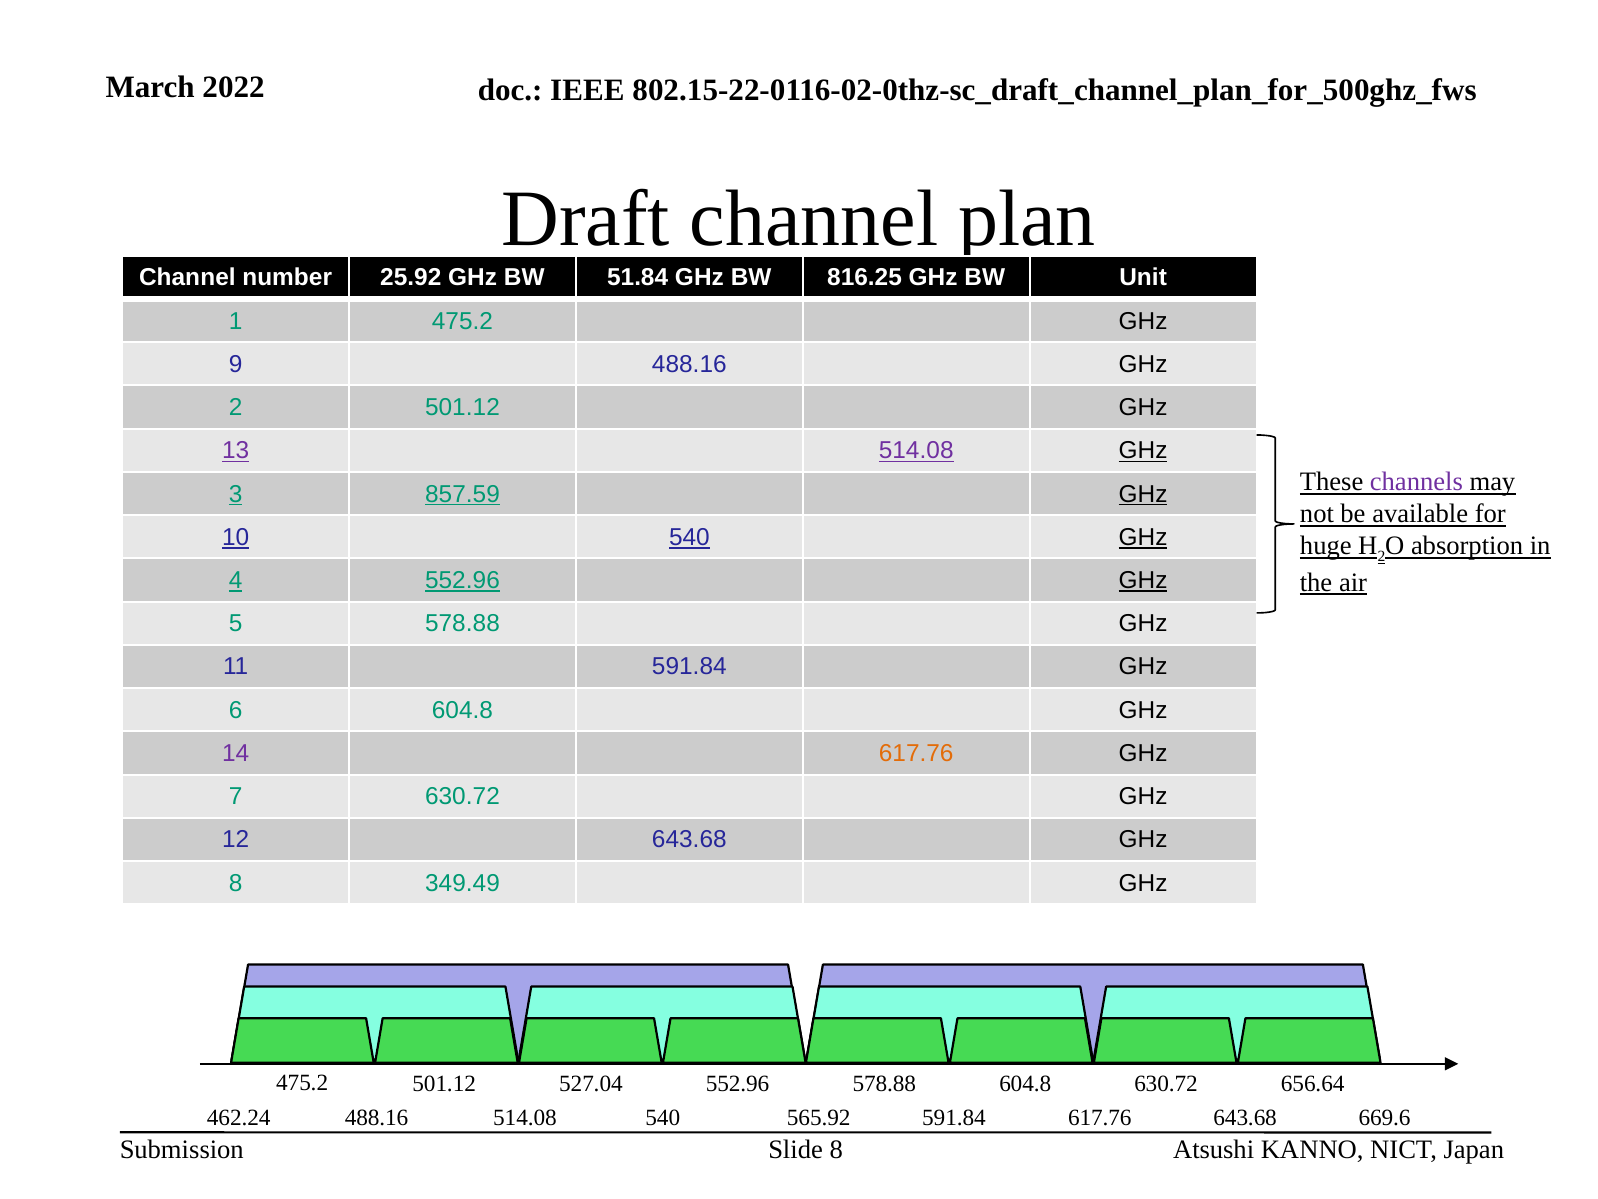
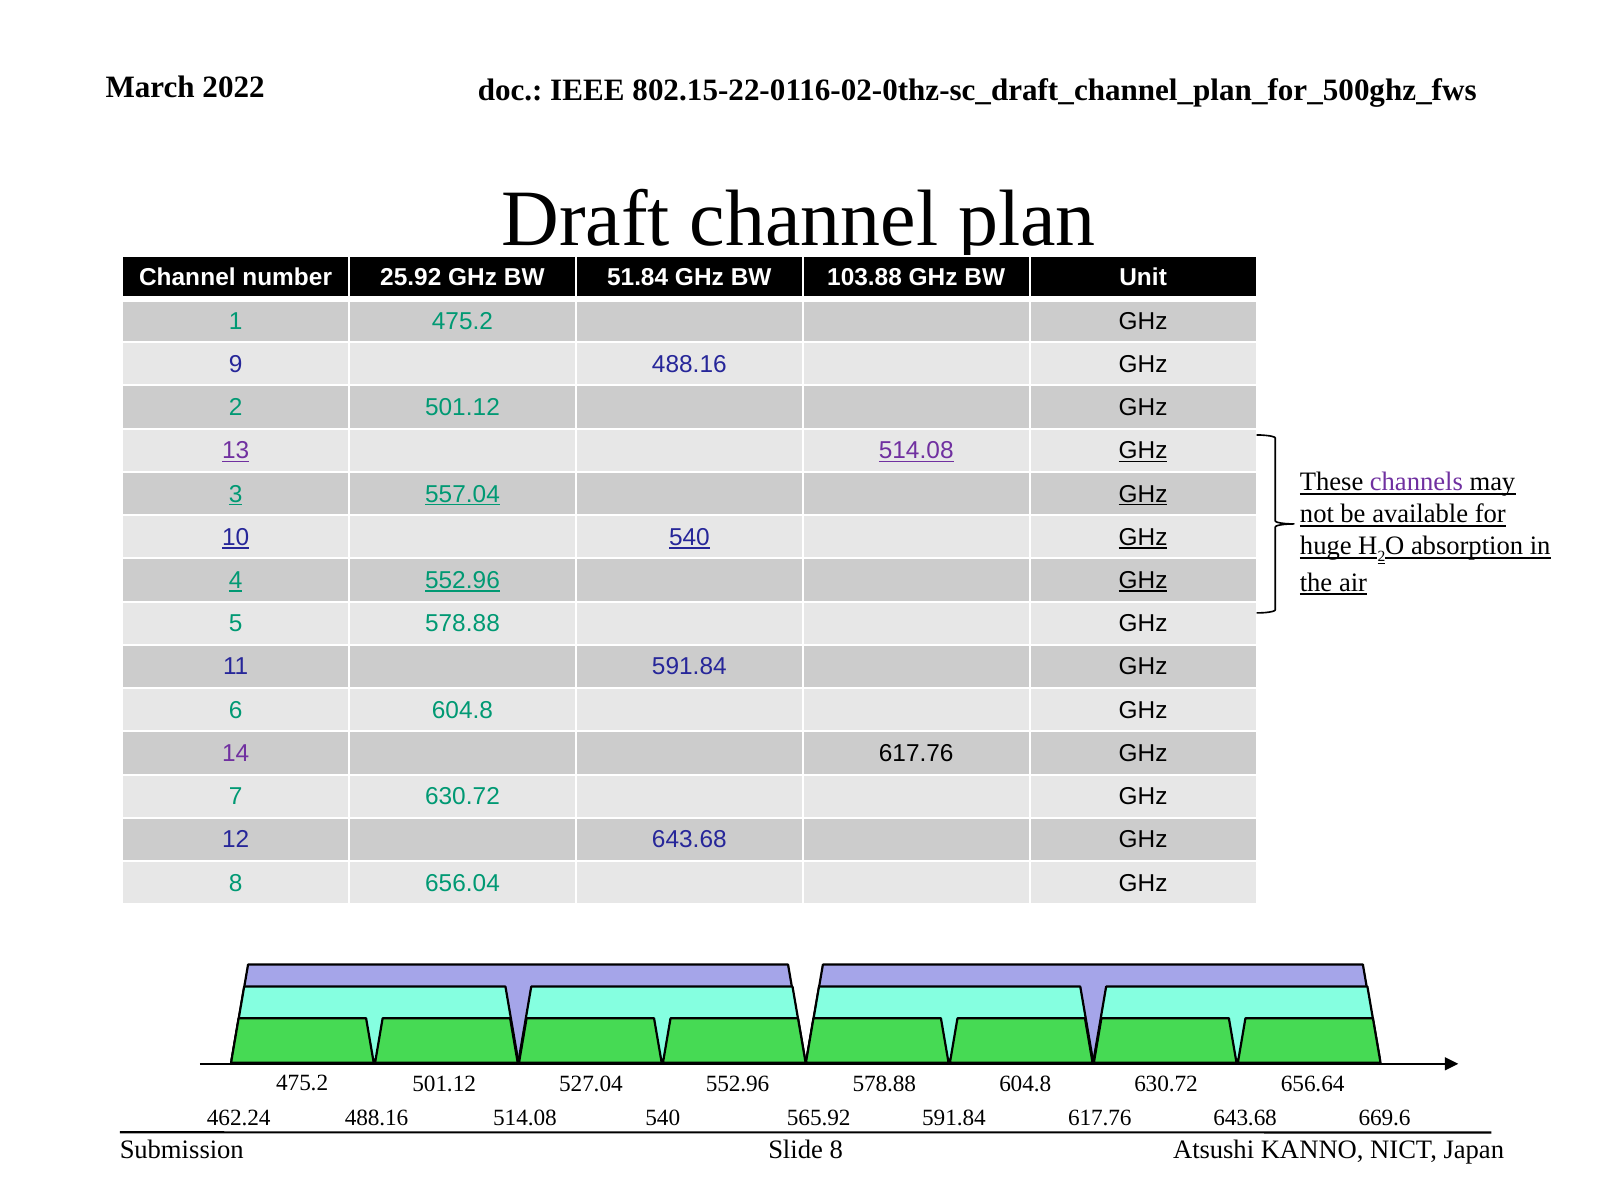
816.25: 816.25 -> 103.88
857.59: 857.59 -> 557.04
617.76 at (916, 753) colour: orange -> black
349.49: 349.49 -> 656.04
